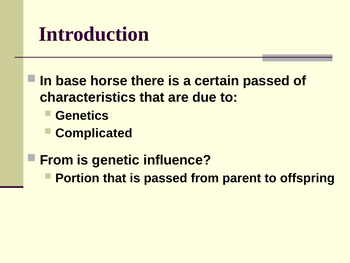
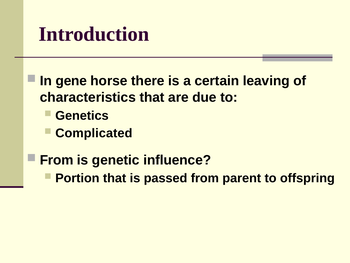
base: base -> gene
certain passed: passed -> leaving
